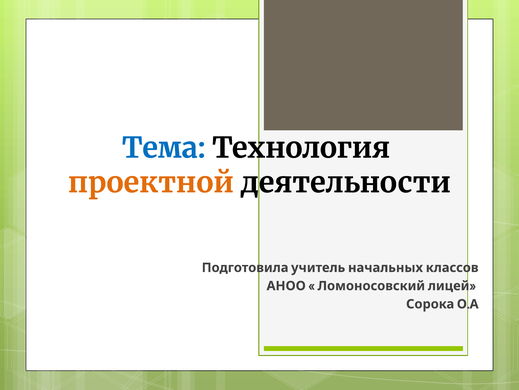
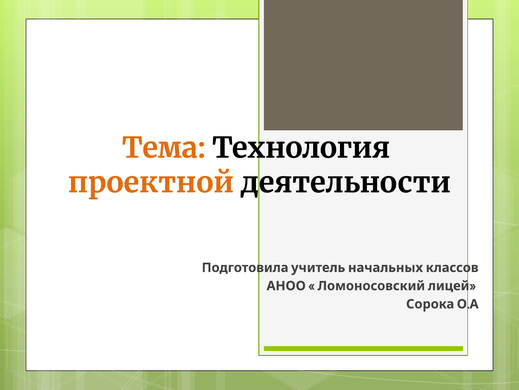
Тема colour: blue -> orange
